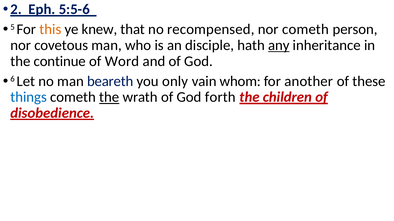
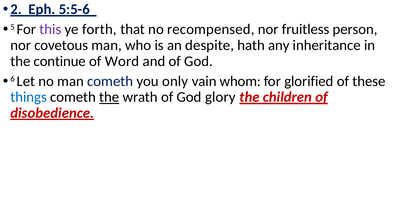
this colour: orange -> purple
knew: knew -> forth
nor cometh: cometh -> fruitless
disciple: disciple -> despite
any underline: present -> none
man beareth: beareth -> cometh
another: another -> glorified
forth: forth -> glory
